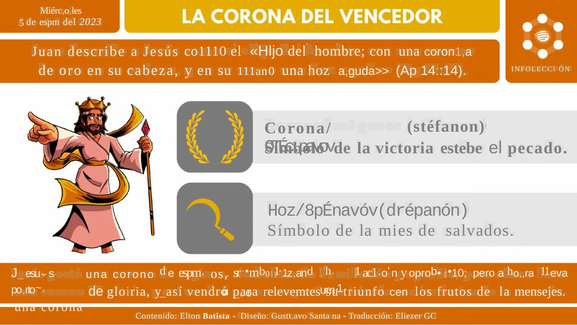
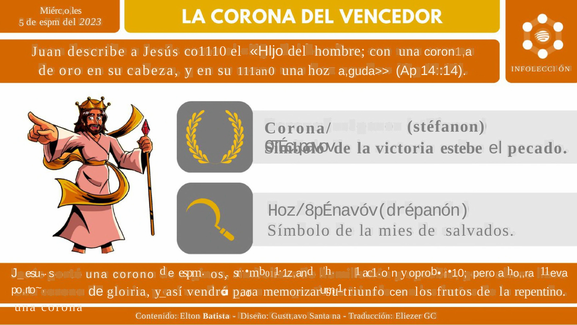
relevemtes: relevemtes -> memorizar
mensejes: mensejes -> repentino
